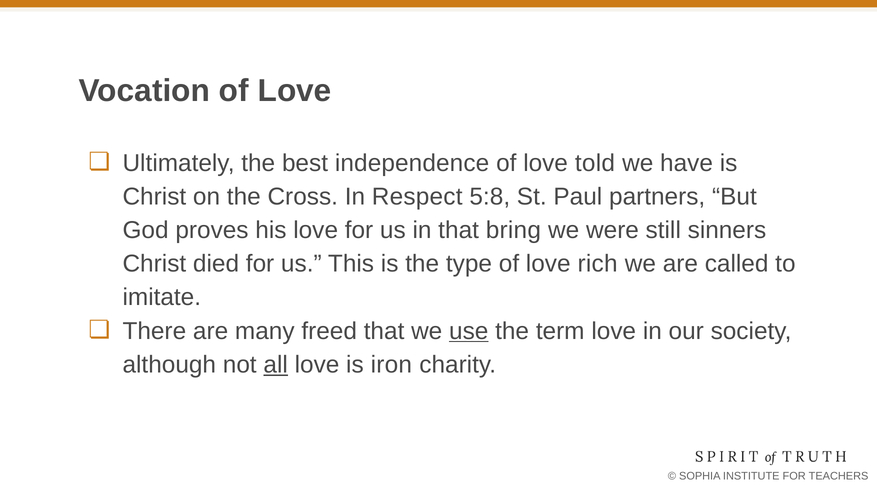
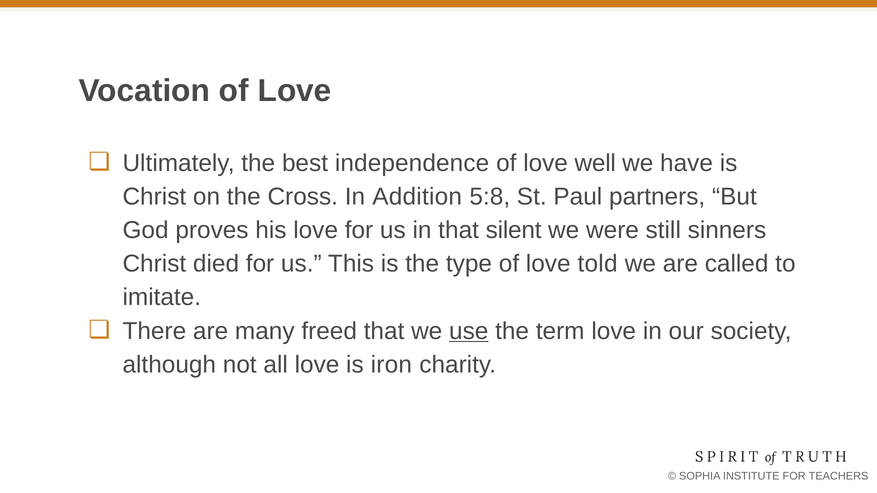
told: told -> well
Respect: Respect -> Addition
bring: bring -> silent
rich: rich -> told
all underline: present -> none
